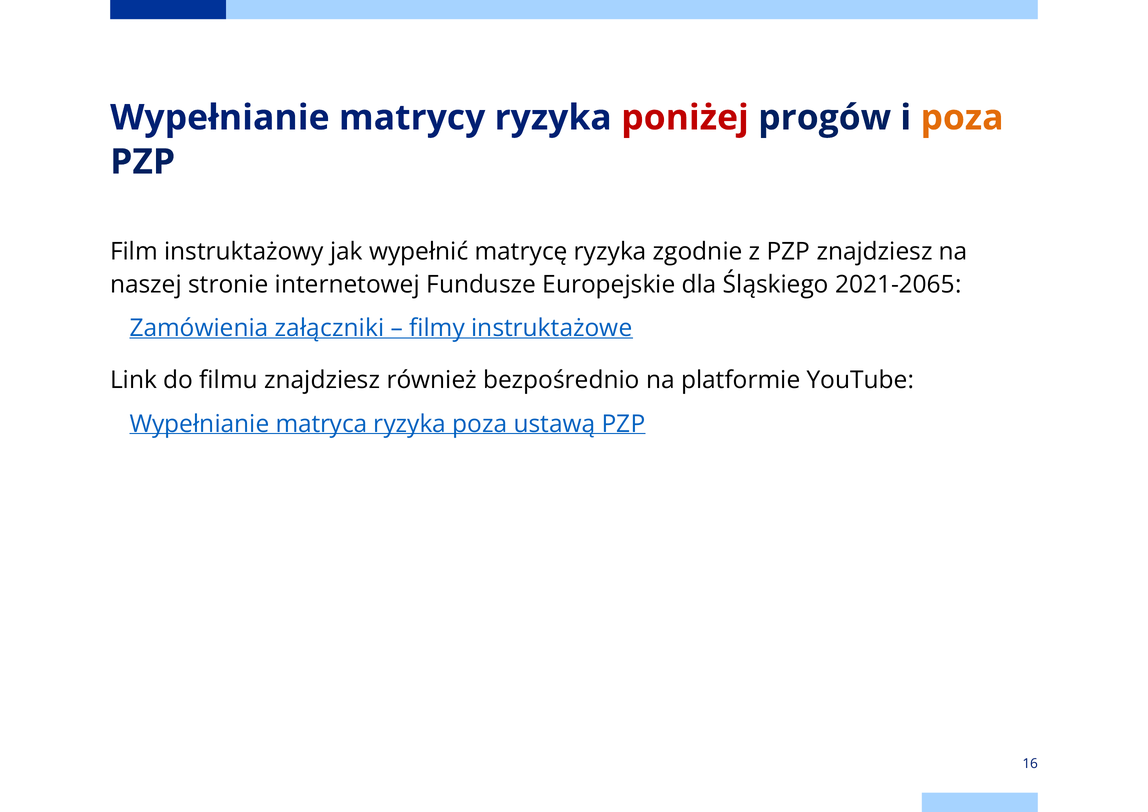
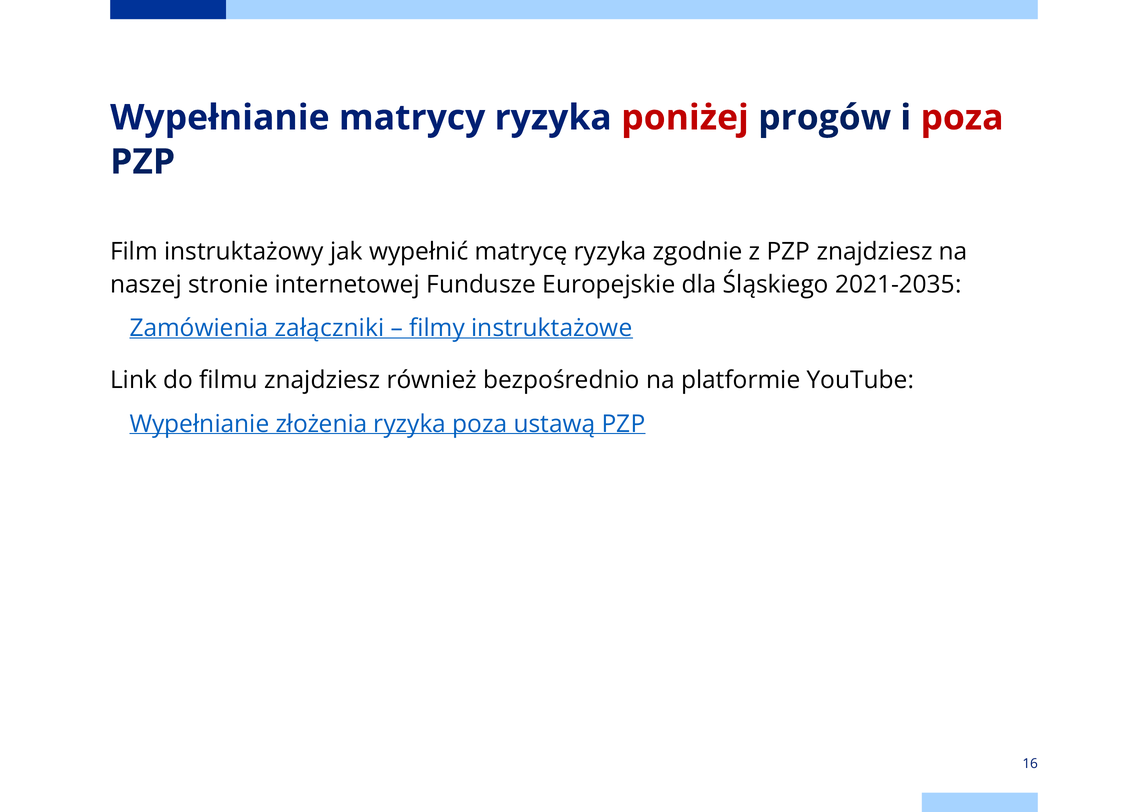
poza at (962, 118) colour: orange -> red
2021-2065: 2021-2065 -> 2021-2035
matryca: matryca -> złożenia
